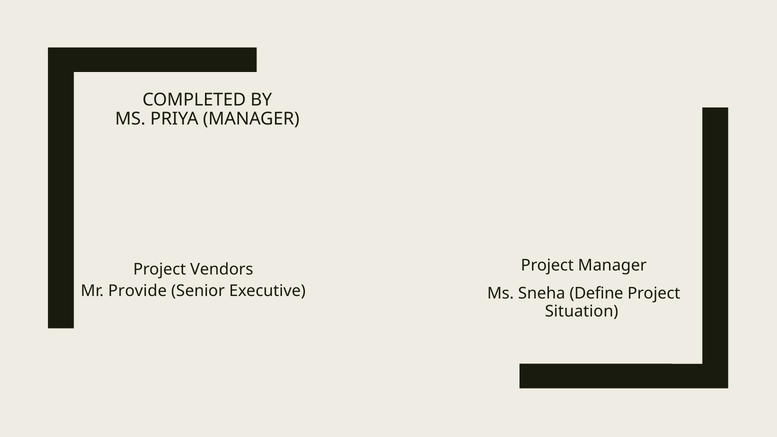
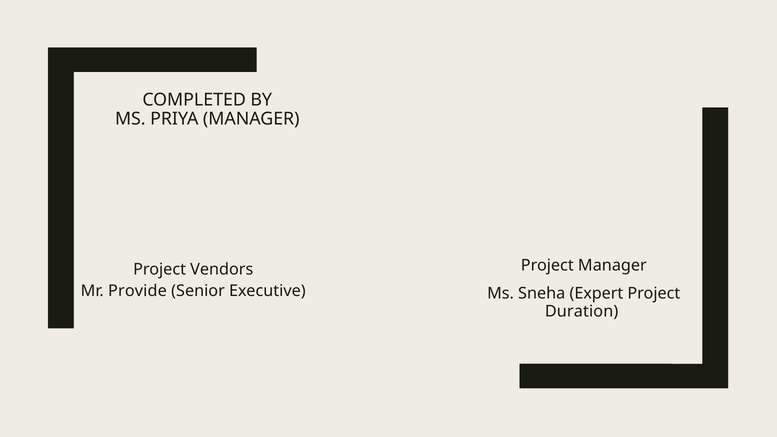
Define: Define -> Expert
Situation: Situation -> Duration
